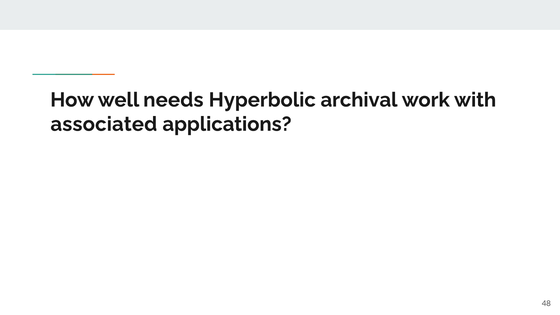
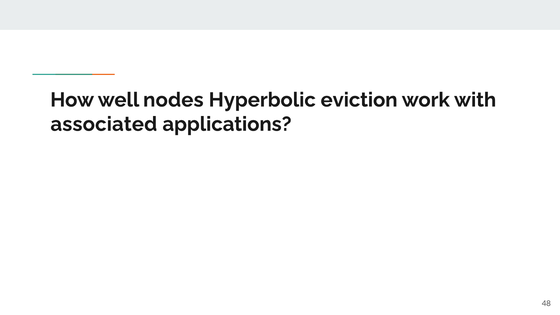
needs: needs -> nodes
archival: archival -> eviction
